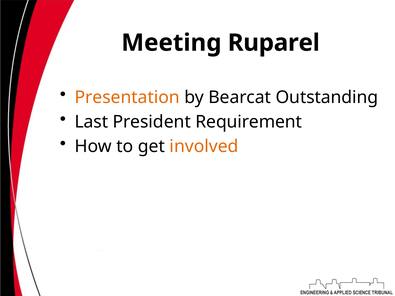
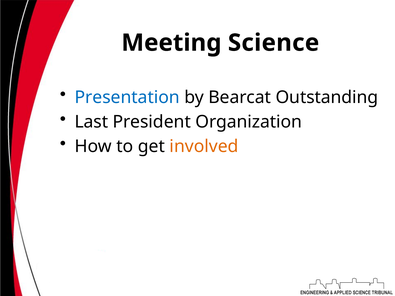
Ruparel: Ruparel -> Science
Presentation colour: orange -> blue
Requirement: Requirement -> Organization
